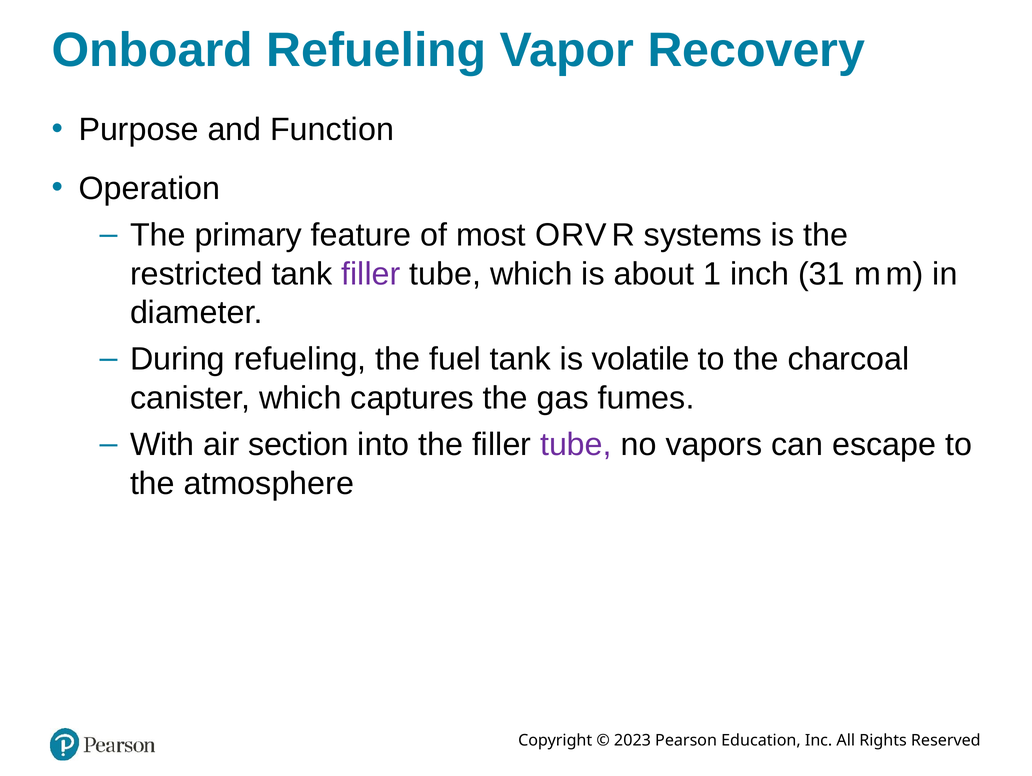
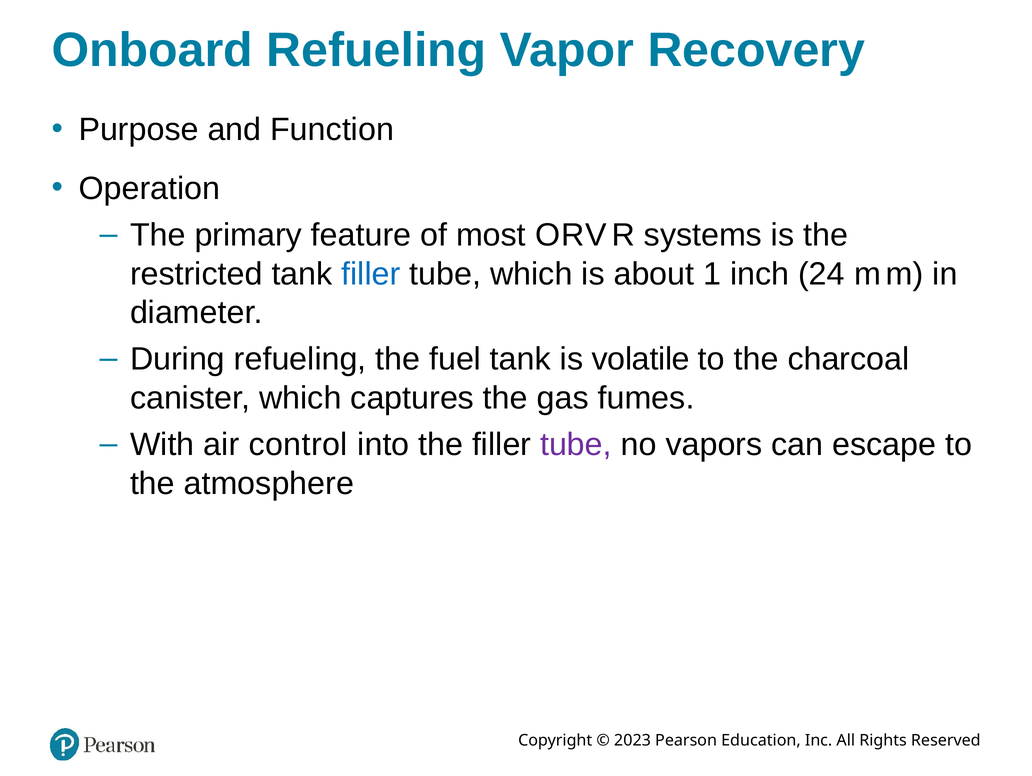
filler at (371, 274) colour: purple -> blue
31: 31 -> 24
section: section -> control
